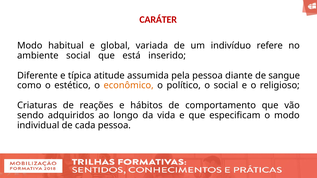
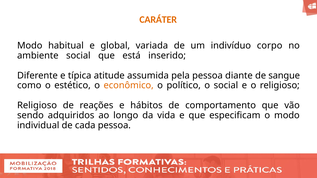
CARÁTER colour: red -> orange
refere: refere -> corpo
Criaturas at (37, 106): Criaturas -> Religioso
